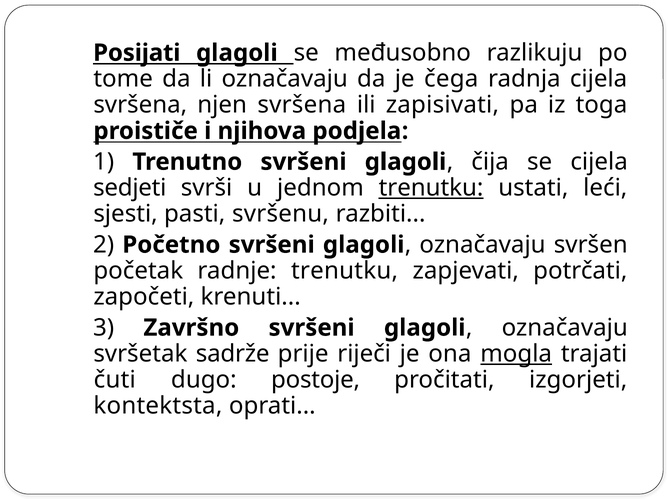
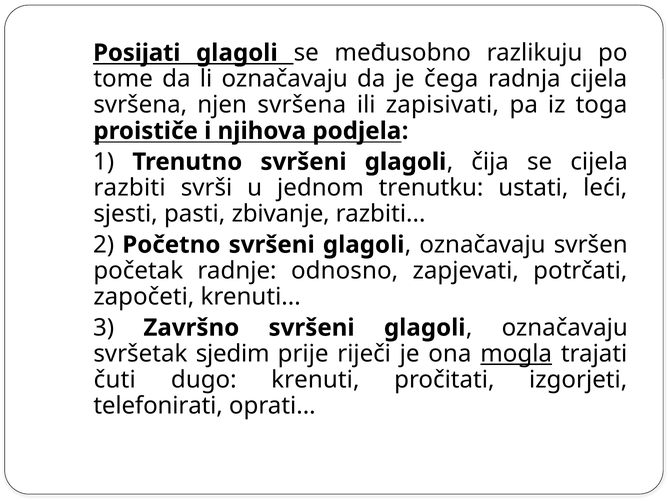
sedjeti at (130, 188): sedjeti -> razbiti
trenutku at (431, 188) underline: present -> none
svršenu: svršenu -> zbivanje
radnje trenutku: trenutku -> odnosno
sadrže: sadrže -> sjedim
dugo postoje: postoje -> krenuti
kontektsta: kontektsta -> telefonirati
